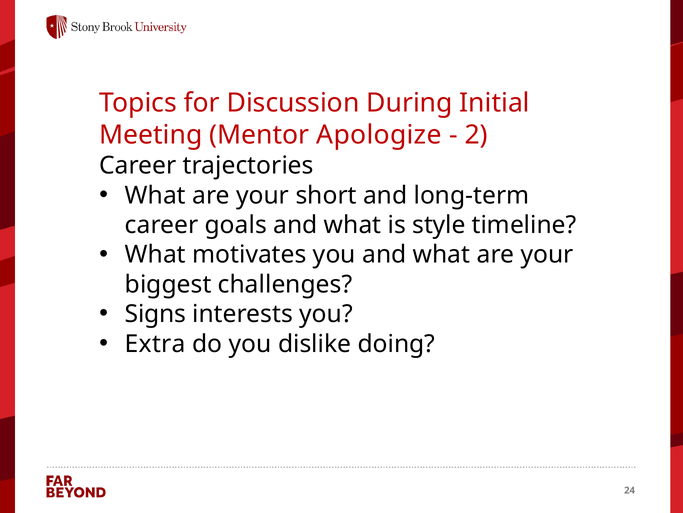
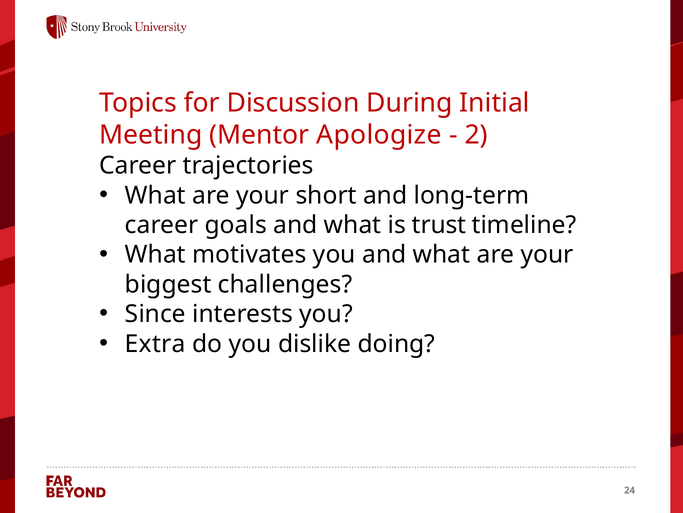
style: style -> trust
Signs: Signs -> Since
